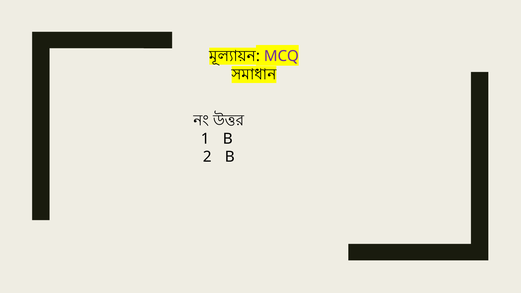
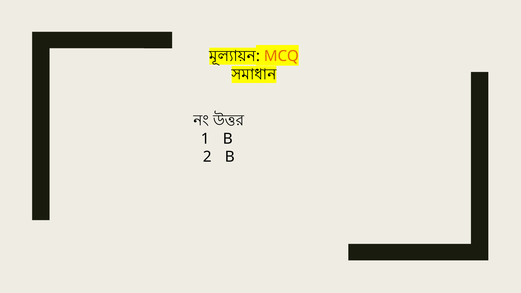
MCQ colour: purple -> orange
